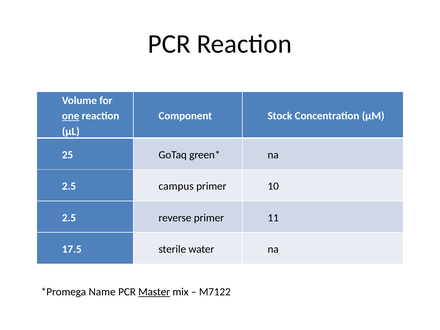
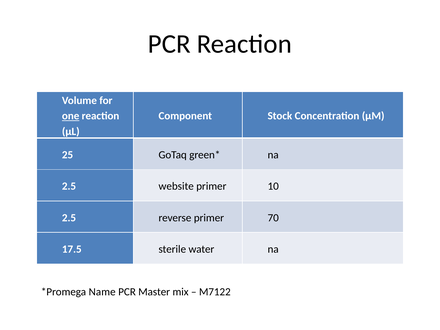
campus: campus -> website
11: 11 -> 70
Master underline: present -> none
